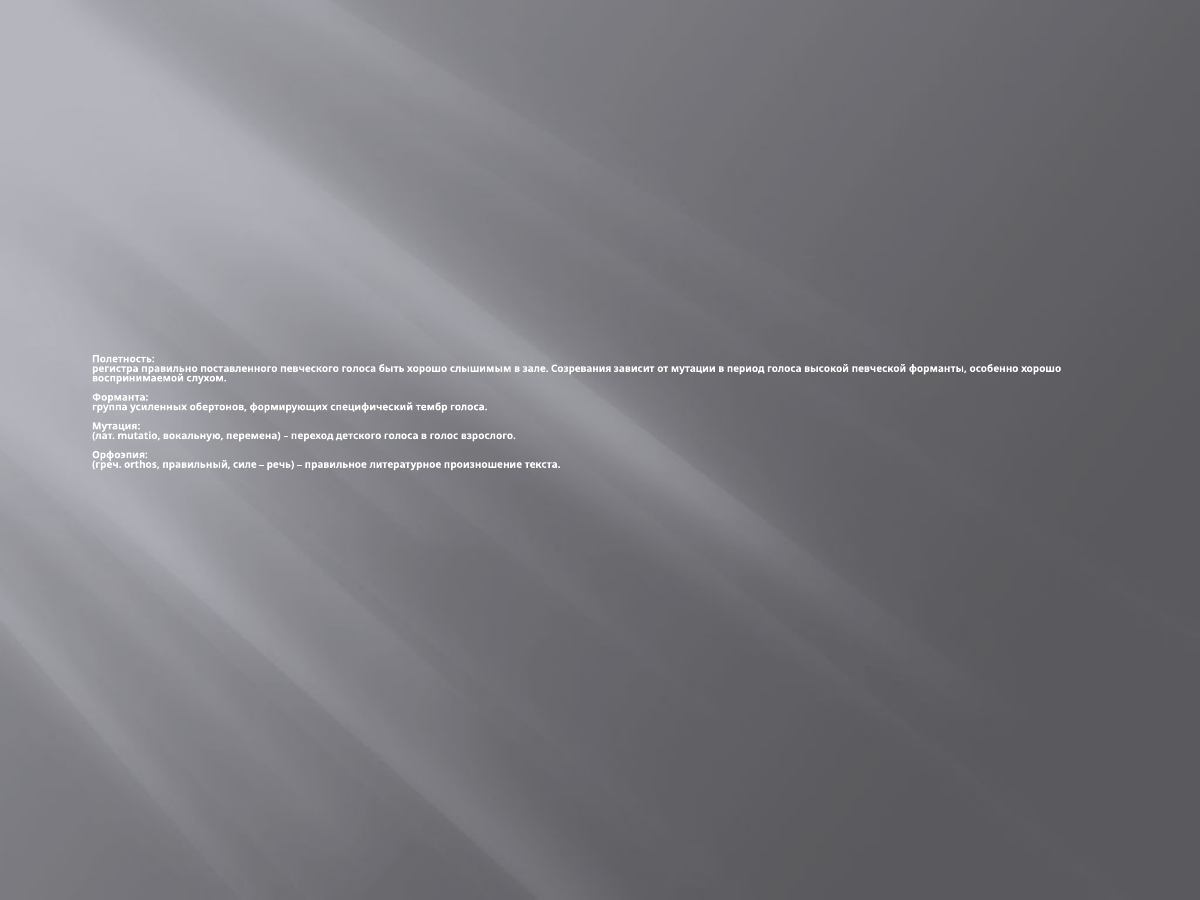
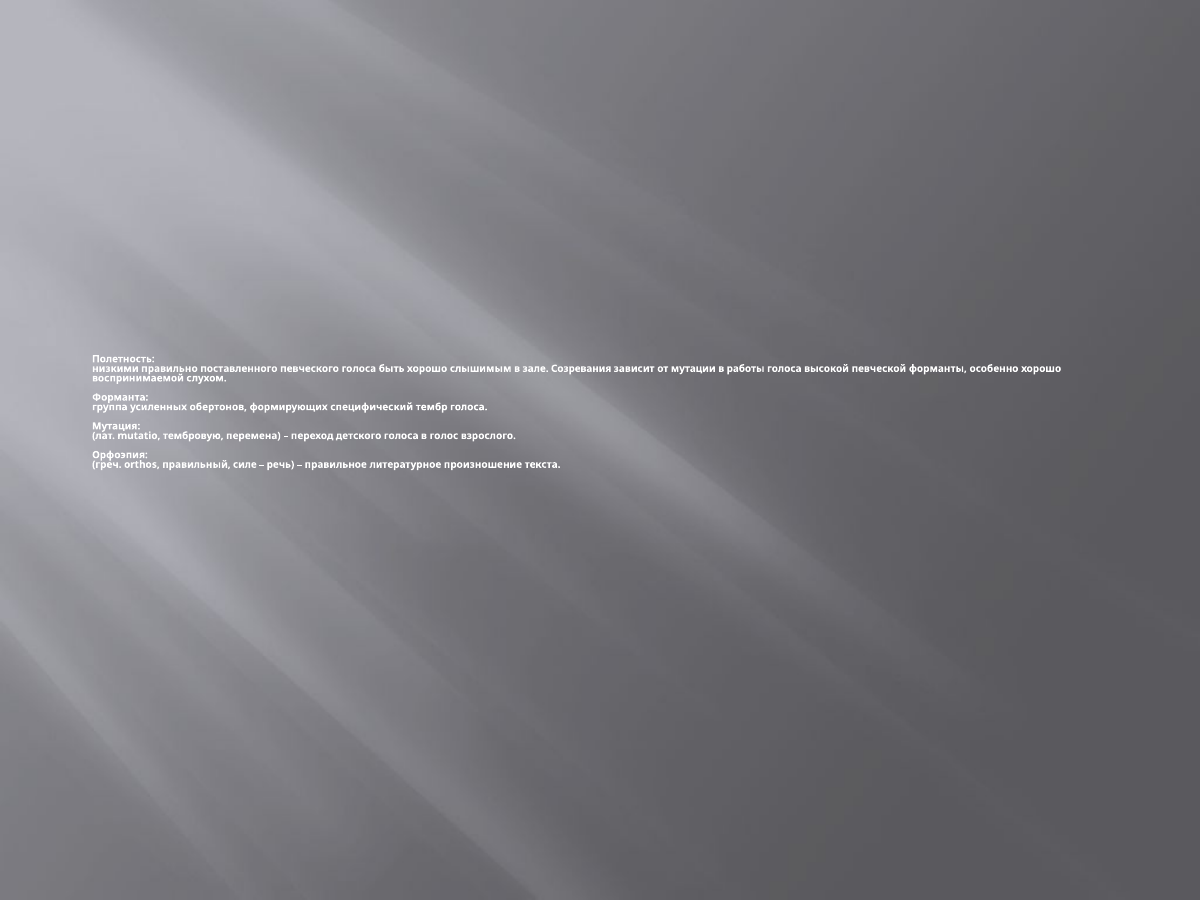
регистра: регистра -> низкими
период: период -> работы
вокальную: вокальную -> тембровую
